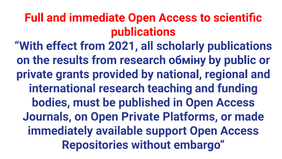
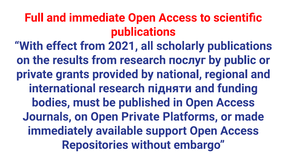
обміну: обміну -> послуг
teaching: teaching -> підняти
